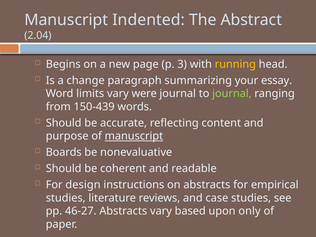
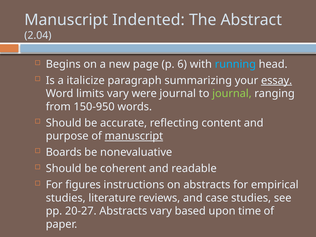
3: 3 -> 6
running colour: yellow -> light blue
change: change -> italicize
essay underline: none -> present
150-439: 150-439 -> 150-950
design: design -> figures
46-27: 46-27 -> 20-27
only: only -> time
